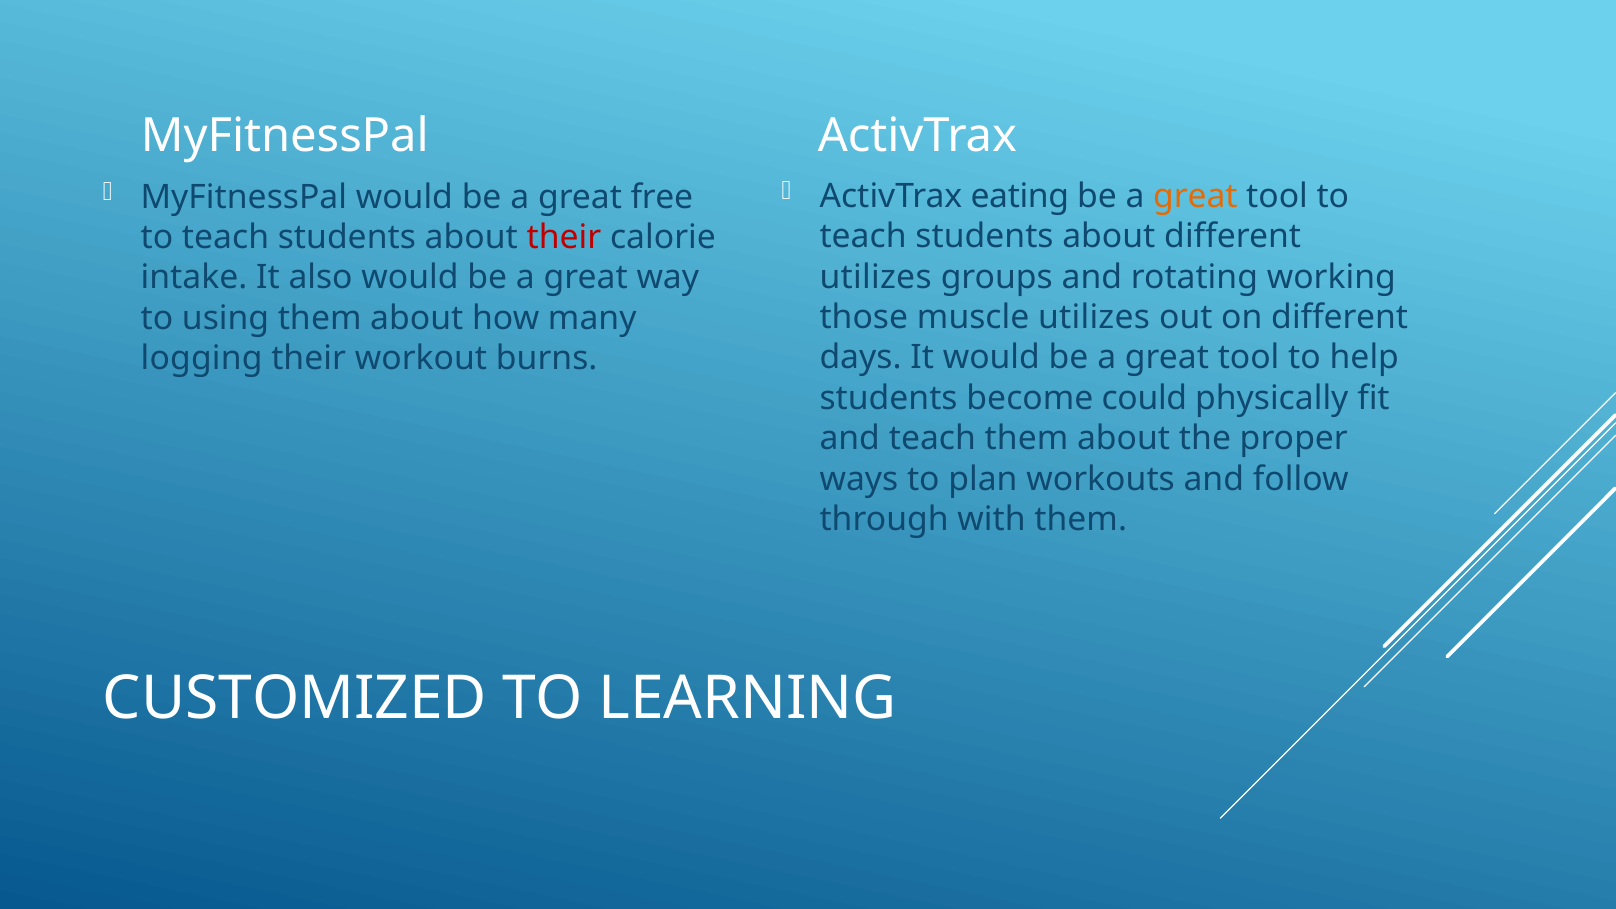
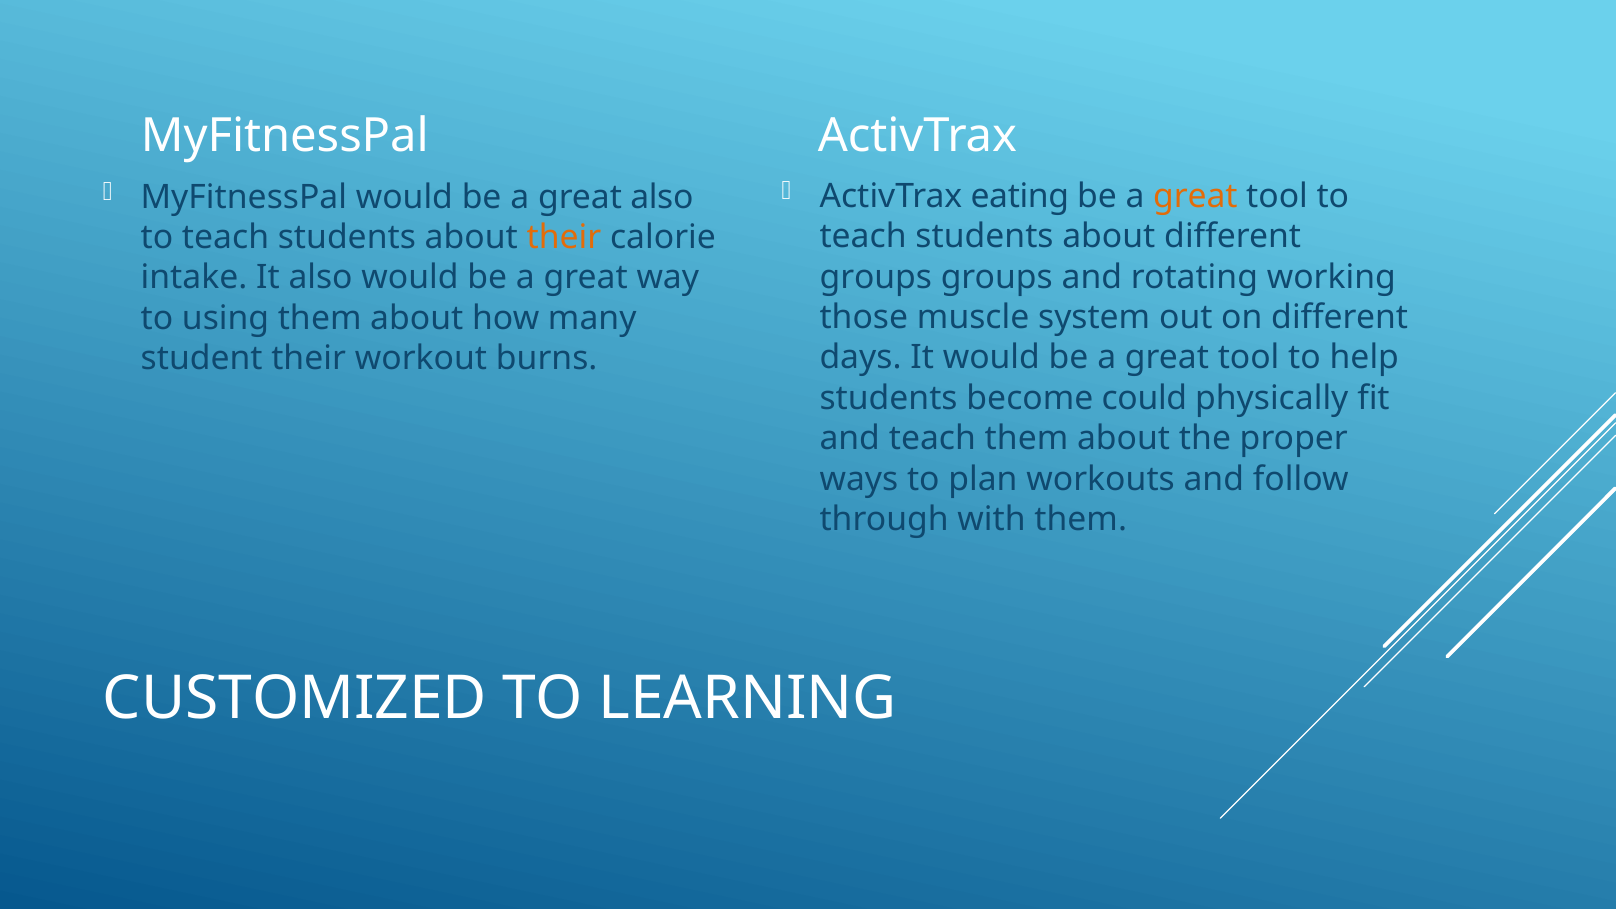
great free: free -> also
their at (564, 237) colour: red -> orange
utilizes at (876, 277): utilizes -> groups
muscle utilizes: utilizes -> system
logging: logging -> student
